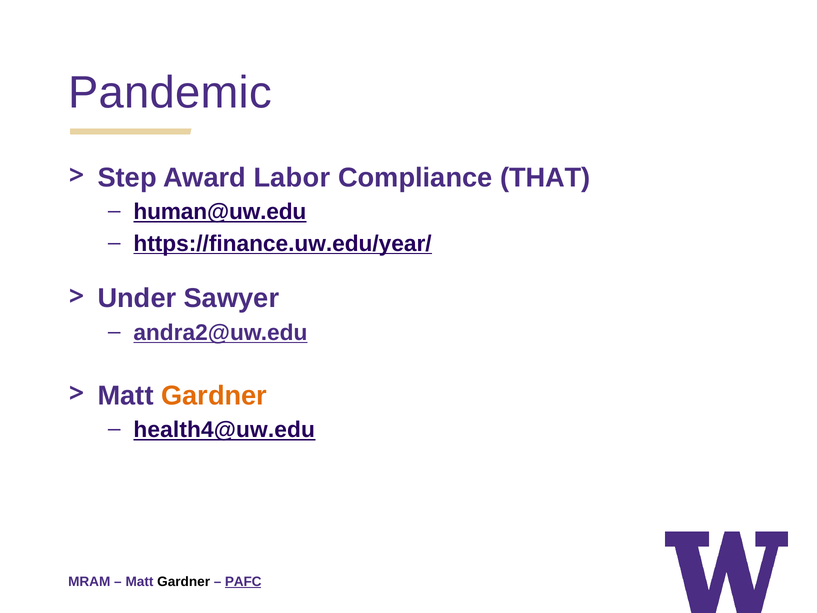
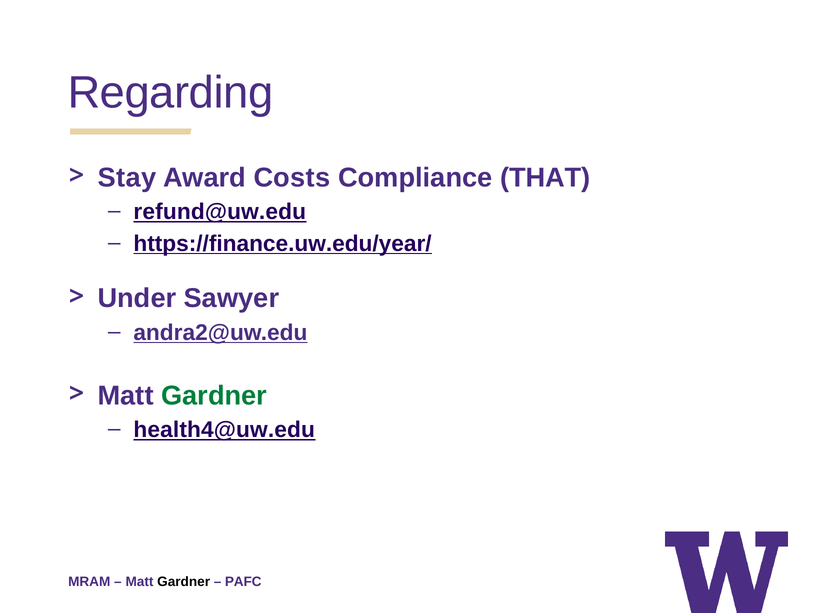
Pandemic: Pandemic -> Regarding
Step: Step -> Stay
Labor: Labor -> Costs
human@uw.edu: human@uw.edu -> refund@uw.edu
Gardner at (214, 395) colour: orange -> green
PAFC underline: present -> none
